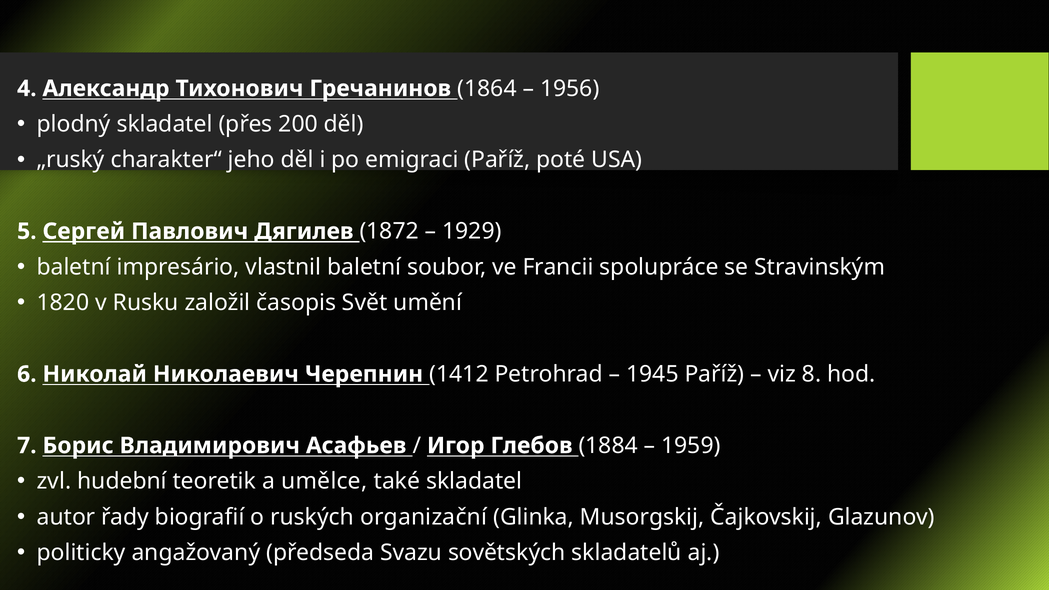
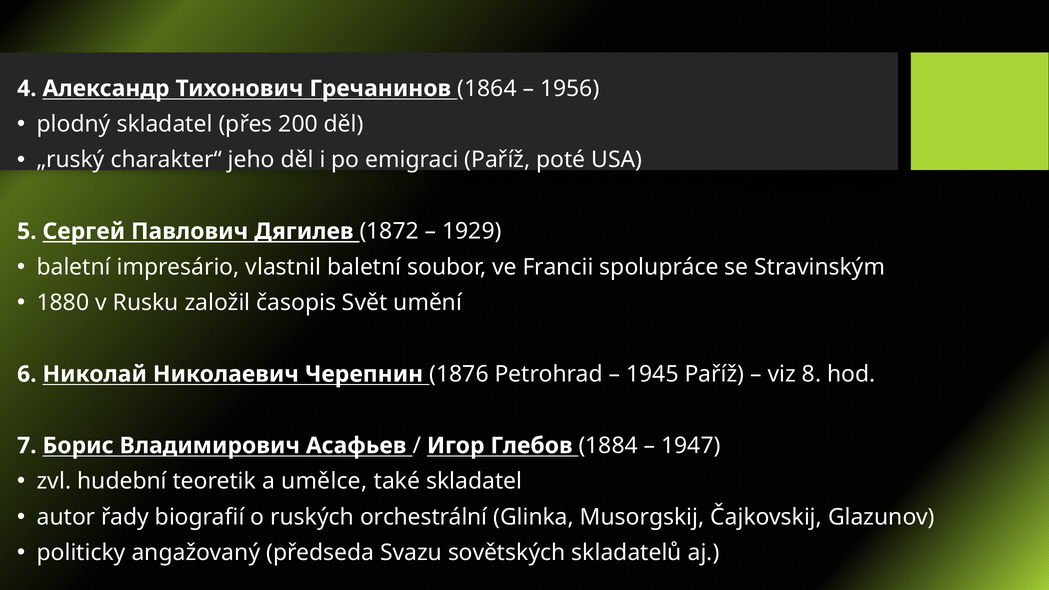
1820: 1820 -> 1880
1412: 1412 -> 1876
1959: 1959 -> 1947
organizační: organizační -> orchestrální
